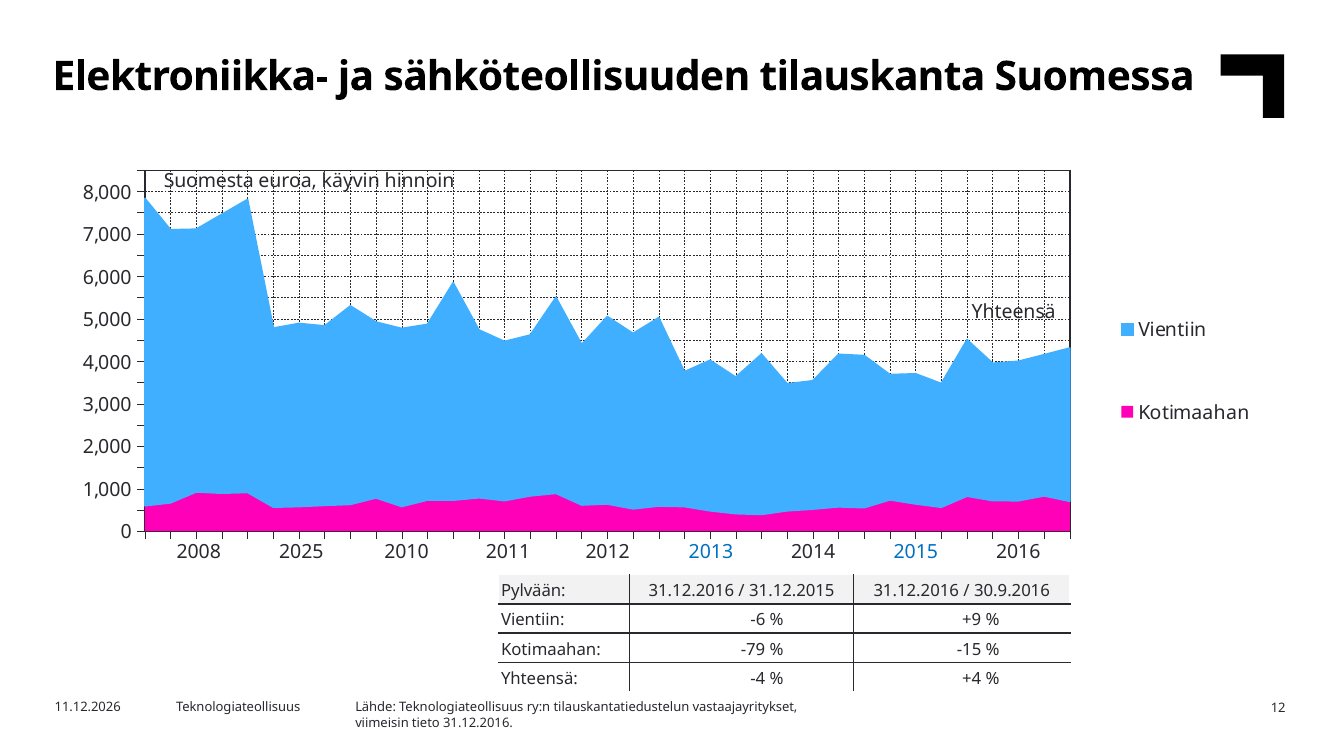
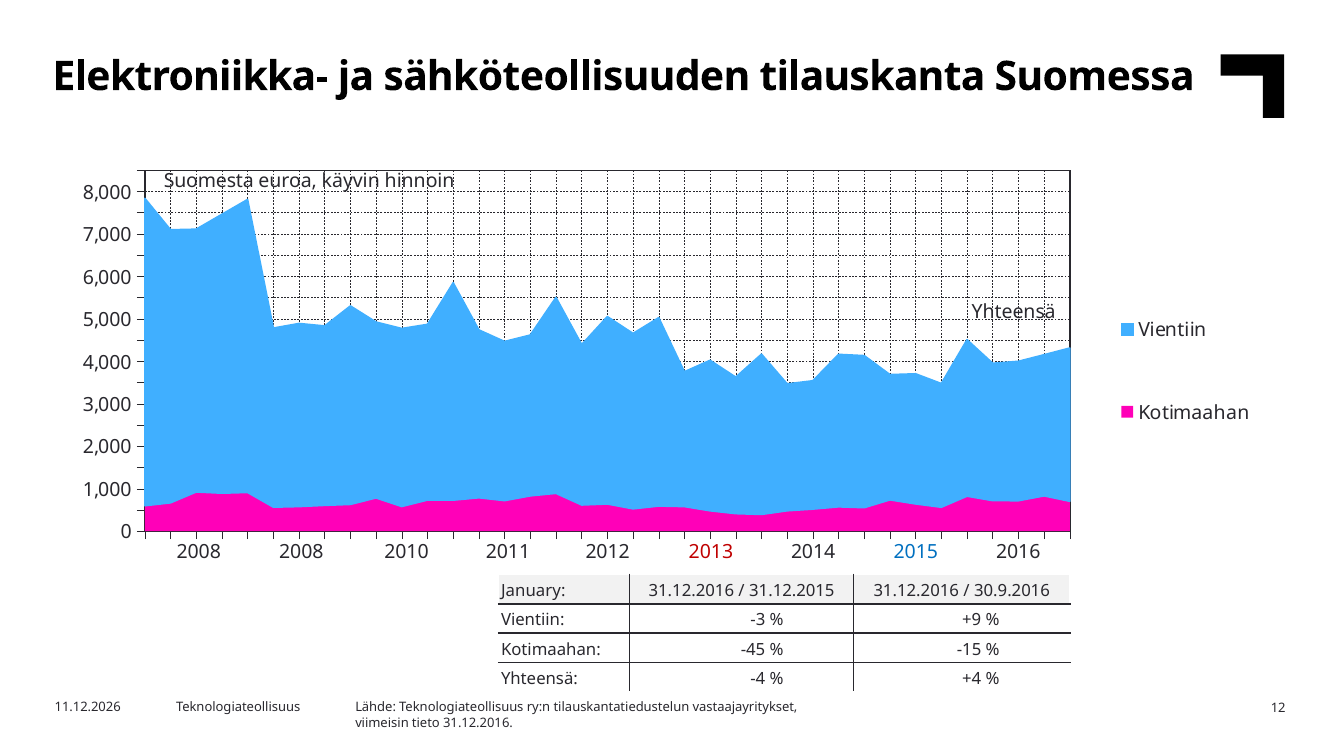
2008 2025: 2025 -> 2008
2013 colour: blue -> red
Pylvään: Pylvään -> January
-6: -6 -> -3
-79: -79 -> -45
